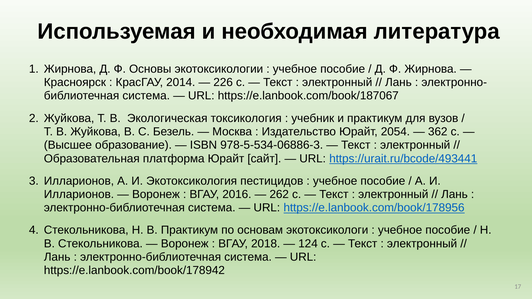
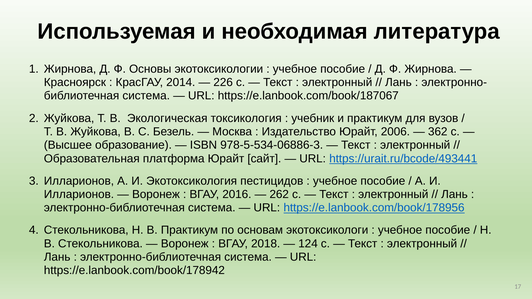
2054: 2054 -> 2006
